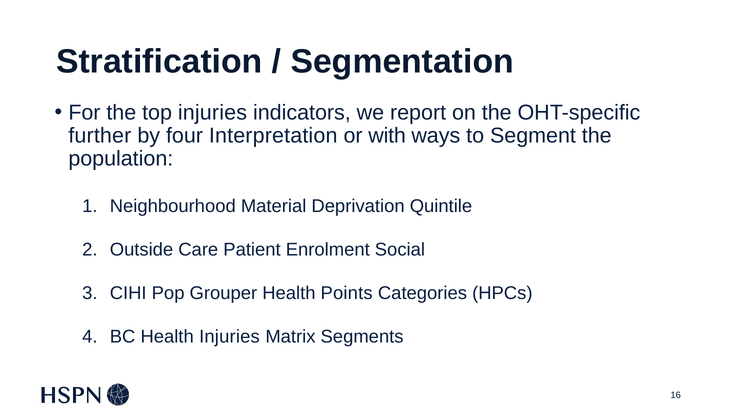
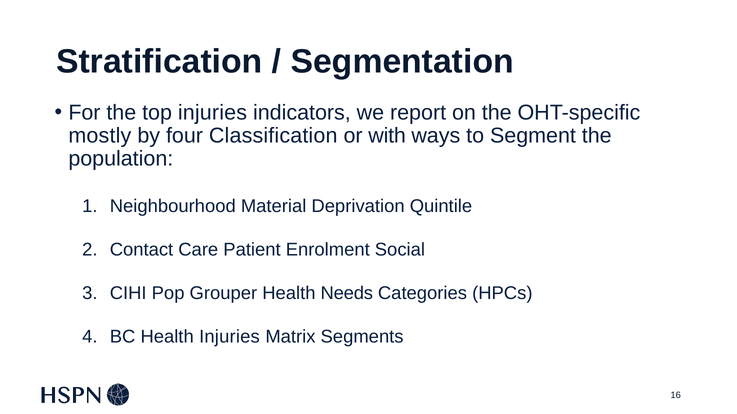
further: further -> mostly
Interpretation: Interpretation -> Classification
Outside: Outside -> Contact
Points: Points -> Needs
